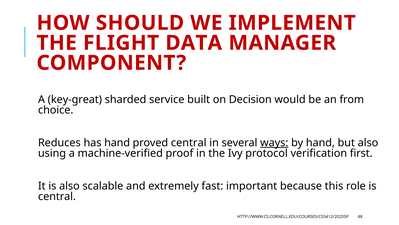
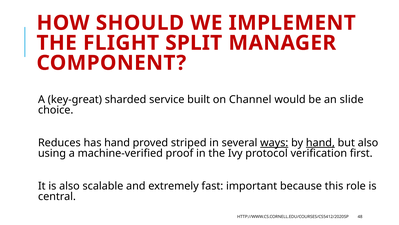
DATA: DATA -> SPLIT
Decision: Decision -> Channel
from: from -> slide
proved central: central -> striped
hand at (320, 142) underline: none -> present
